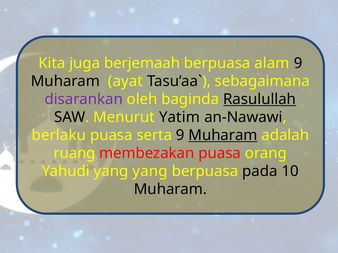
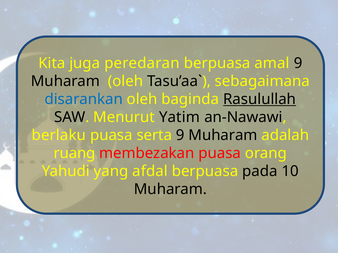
berjemaah: berjemaah -> peredaran
alam: alam -> amal
Muharam ayat: ayat -> oleh
disarankan colour: purple -> blue
Muharam at (223, 135) underline: present -> none
yang yang: yang -> afdal
